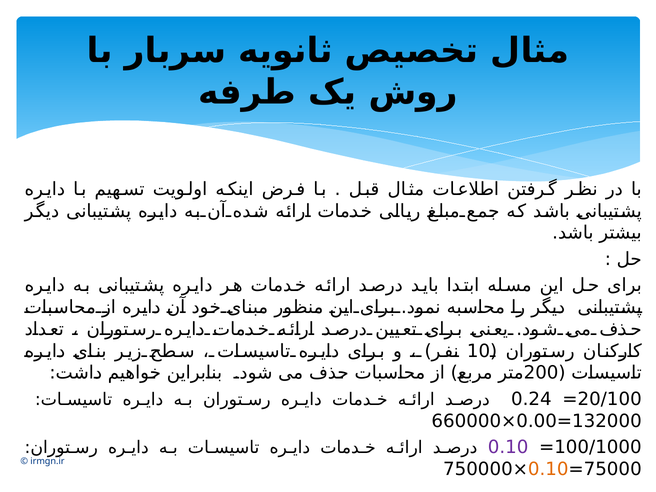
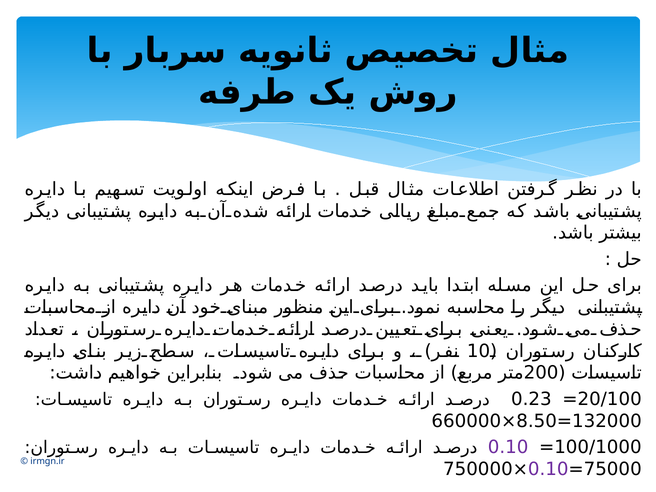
0.24: 0.24 -> 0.23
0.00: 0.00 -> 8.50
0.10 at (548, 469) colour: orange -> purple
